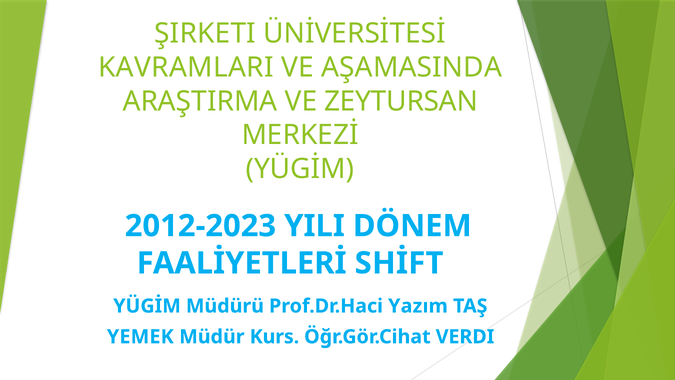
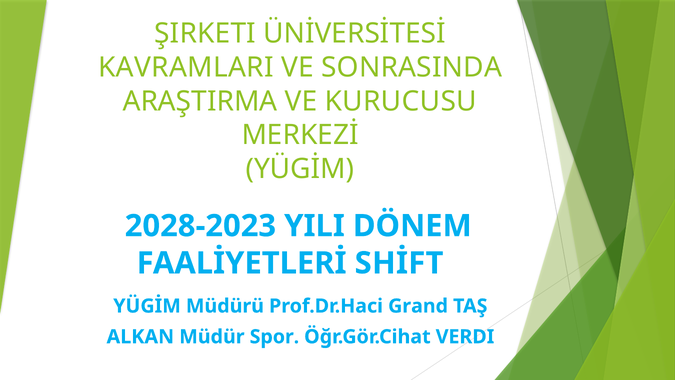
AŞAMASINDA: AŞAMASINDA -> SONRASINDA
ZEYTURSAN: ZEYTURSAN -> KURUCUSU
2012-2023: 2012-2023 -> 2028-2023
Yazım: Yazım -> Grand
YEMEK: YEMEK -> ALKAN
Kurs: Kurs -> Spor
